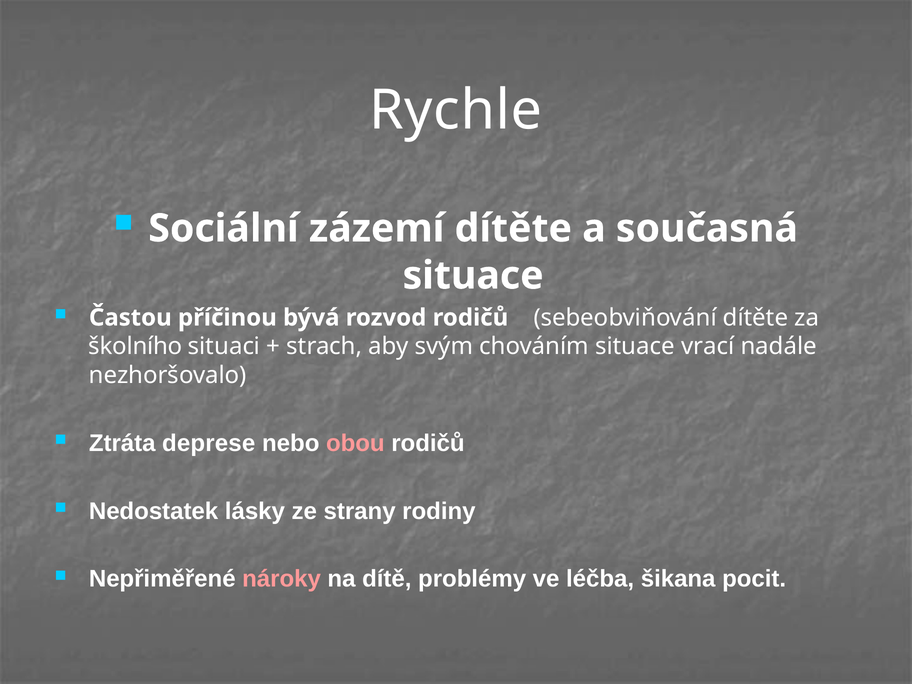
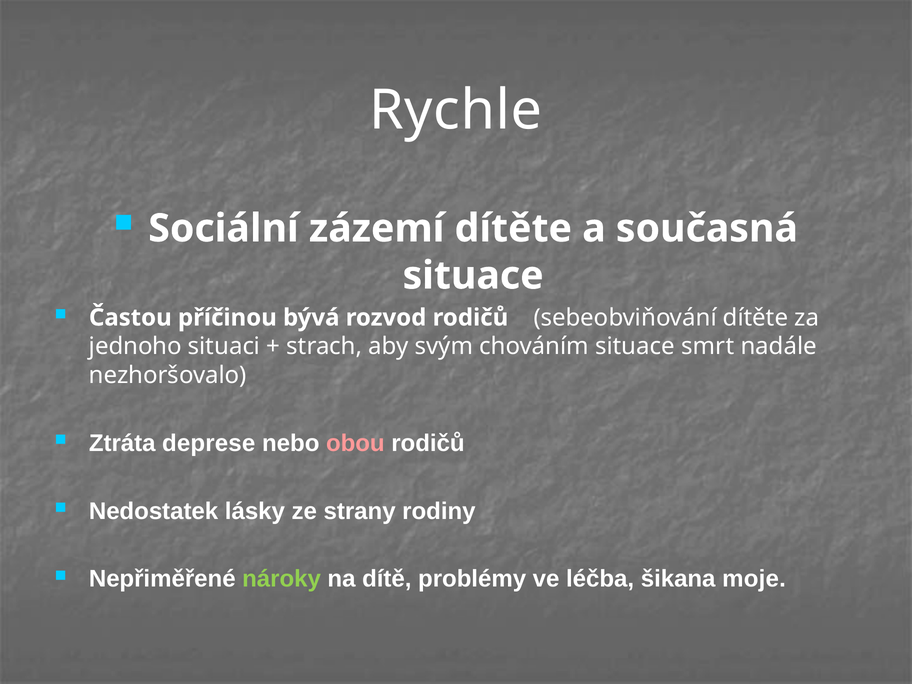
školního: školního -> jednoho
vrací: vrací -> smrt
nároky colour: pink -> light green
pocit: pocit -> moje
